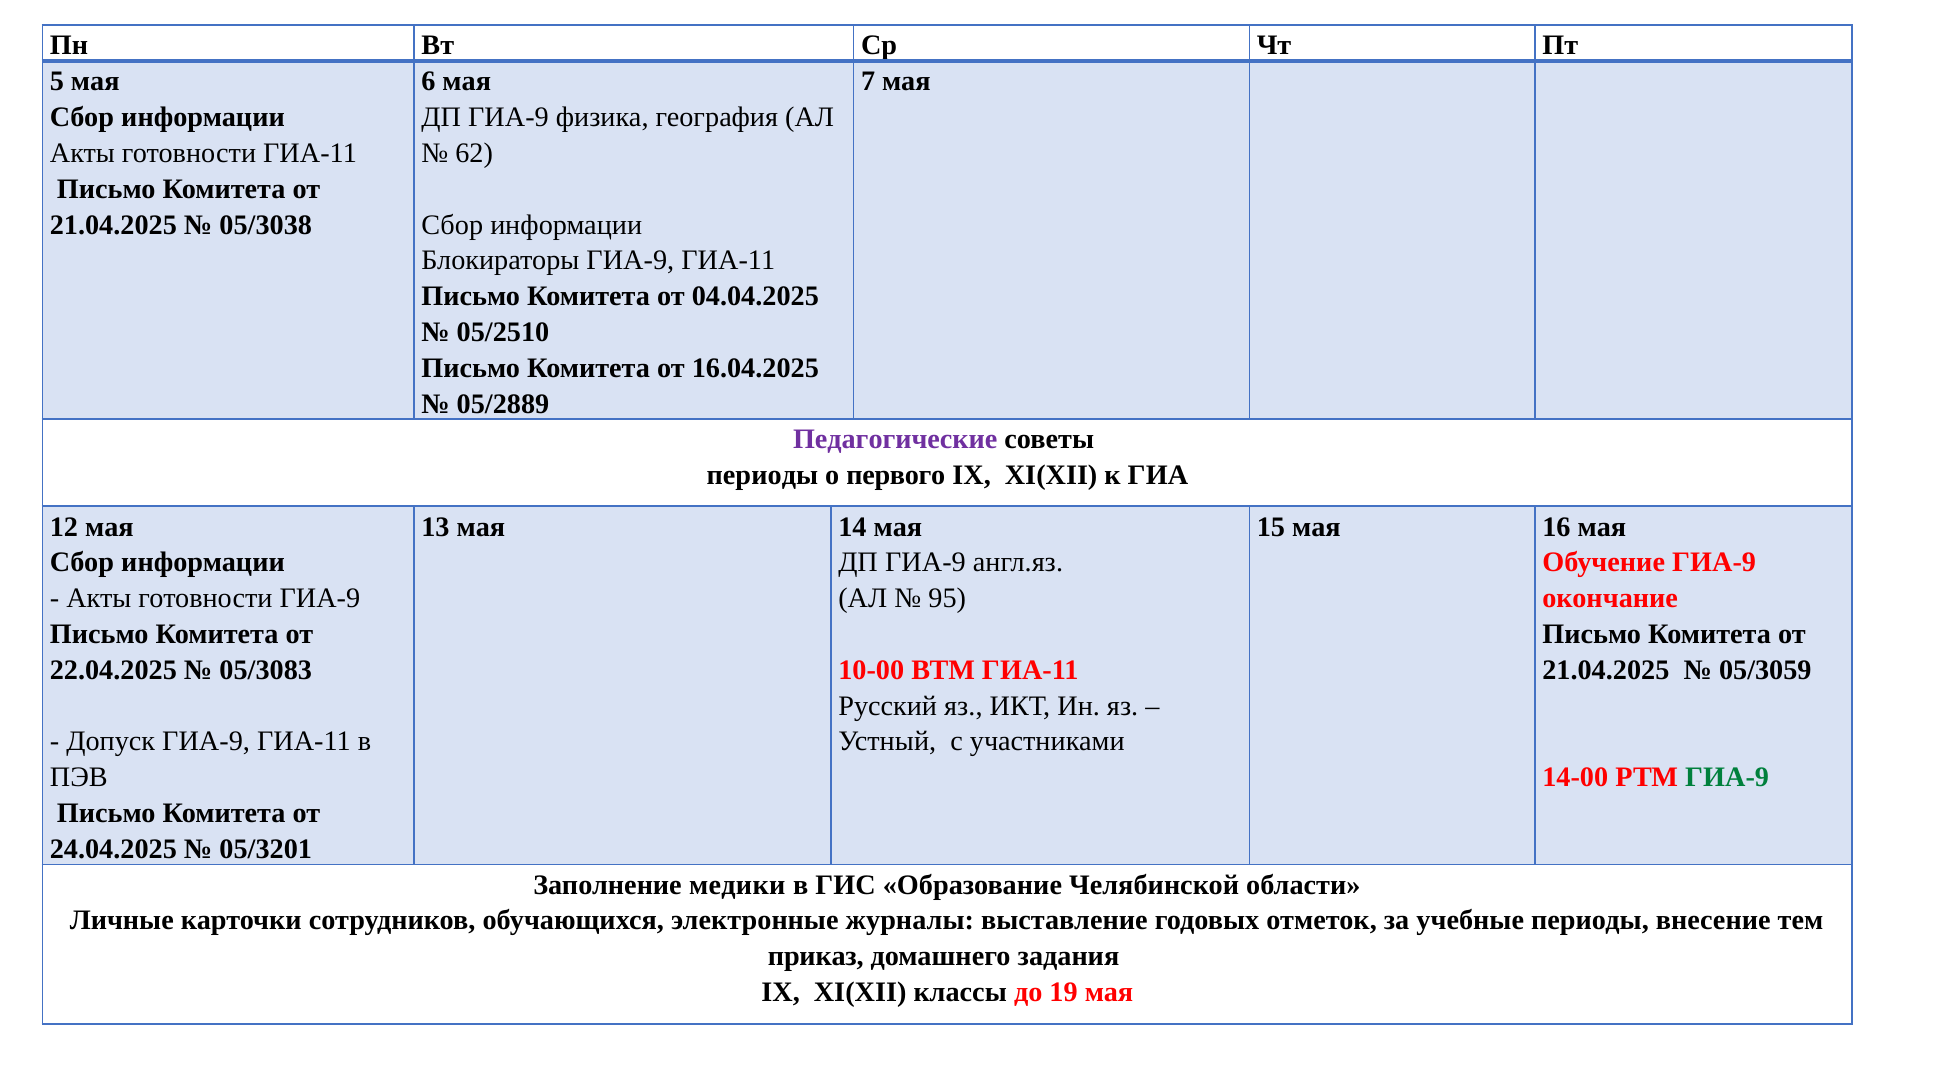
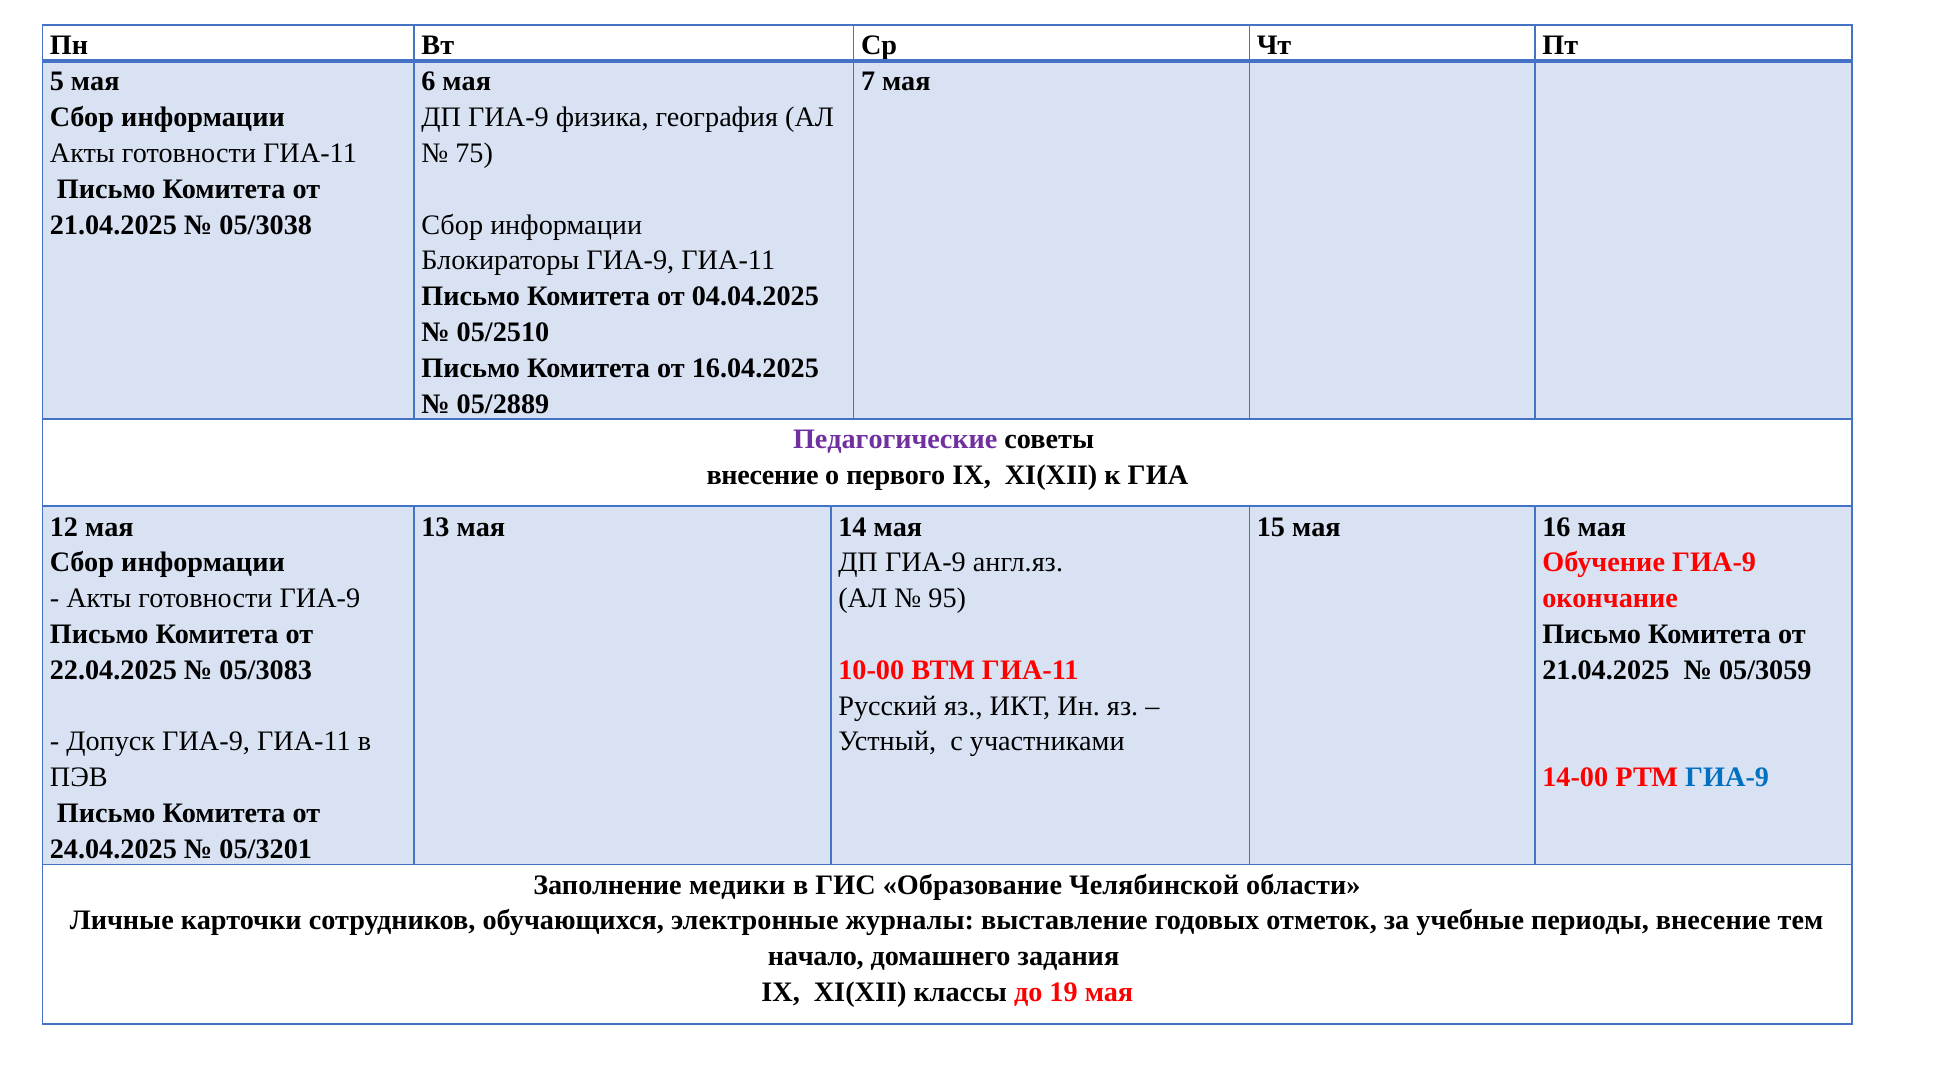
62: 62 -> 75
периоды at (762, 475): периоды -> внесение
ГИА-9 at (1727, 777) colour: green -> blue
приказ: приказ -> начало
